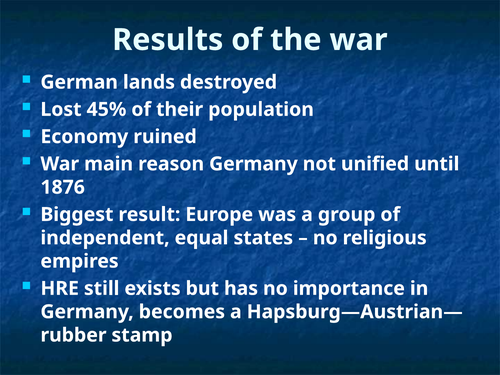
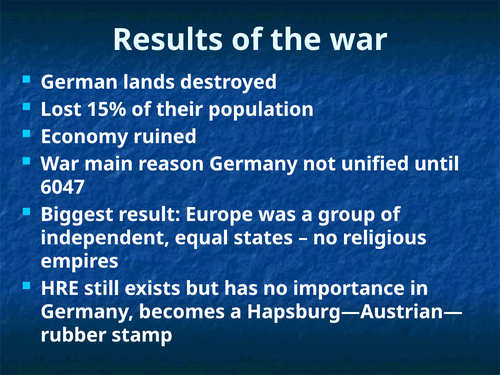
45%: 45% -> 15%
1876: 1876 -> 6047
